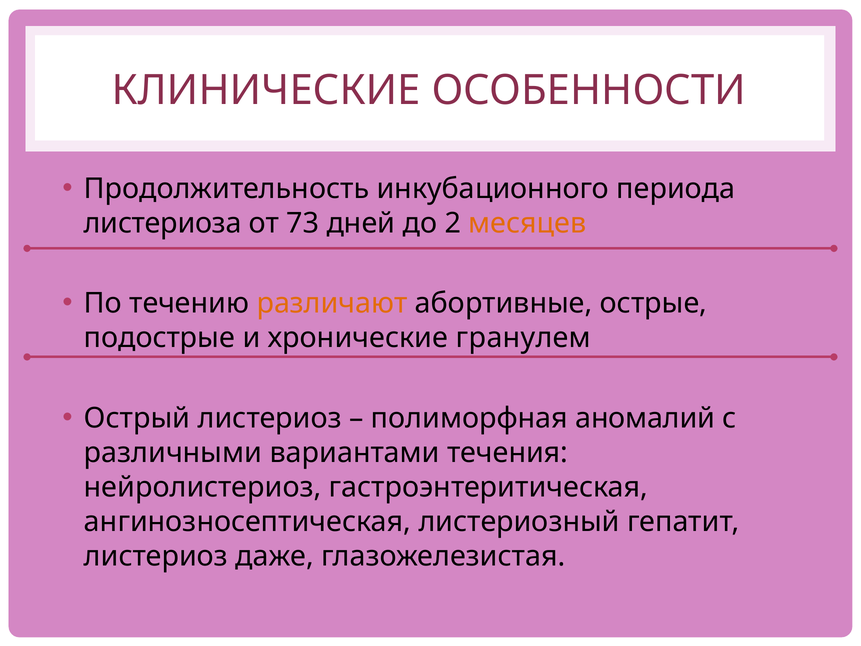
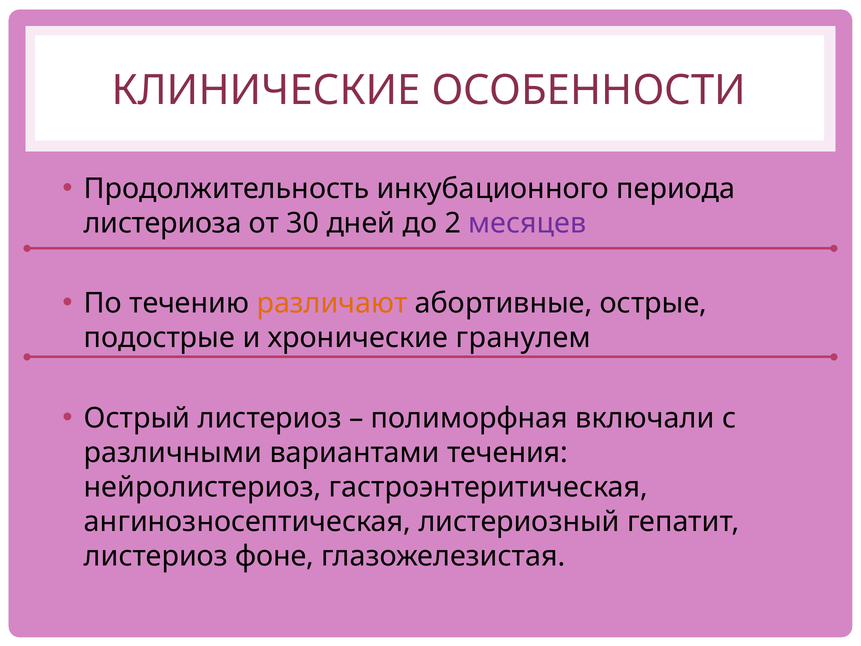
73: 73 -> 30
месяцев colour: orange -> purple
аномалий: аномалий -> включали
даже: даже -> фоне
